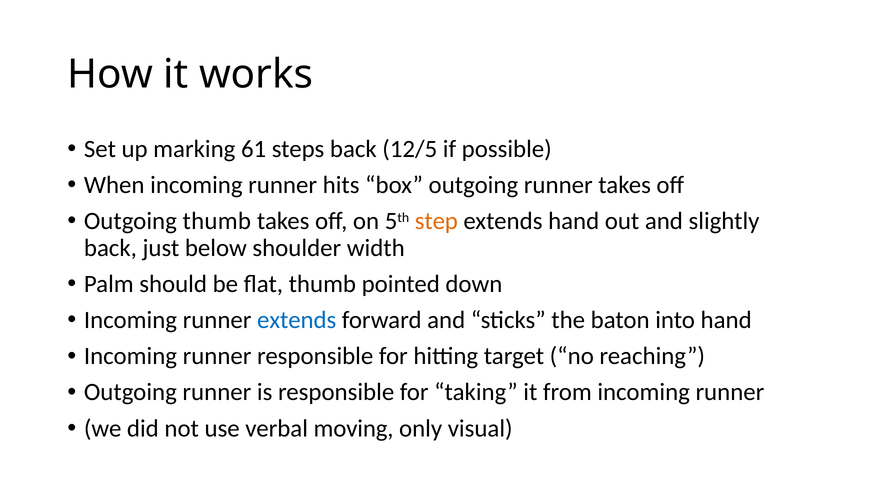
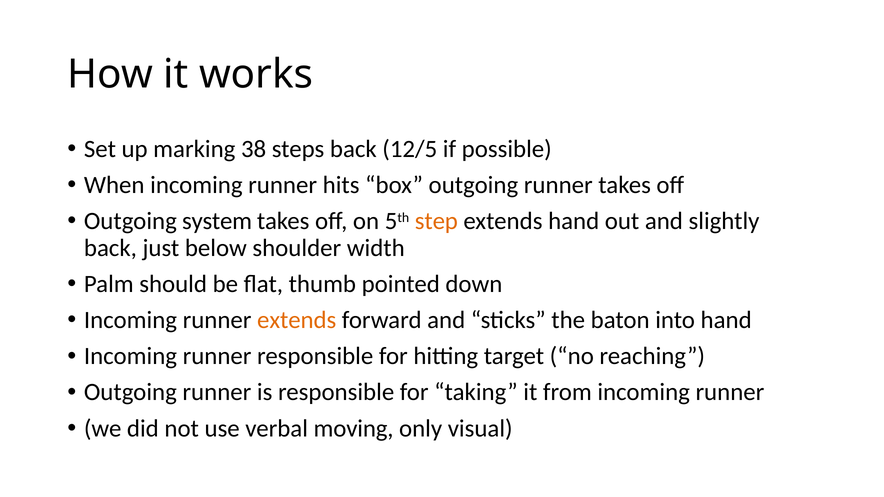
61: 61 -> 38
Outgoing thumb: thumb -> system
extends at (297, 320) colour: blue -> orange
